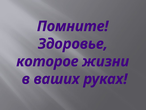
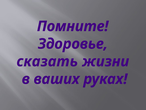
которое: которое -> сказать
